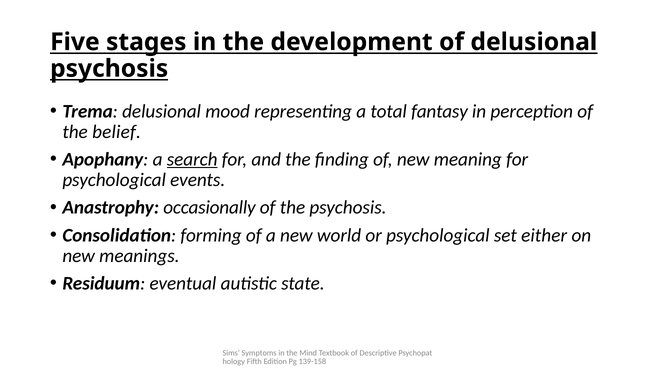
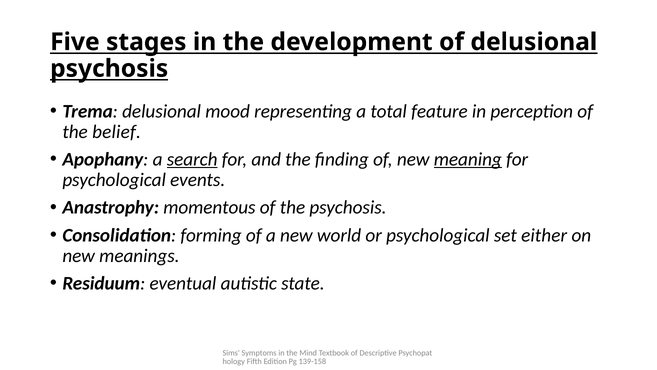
fantasy: fantasy -> feature
meaning underline: none -> present
occasionally: occasionally -> momentous
